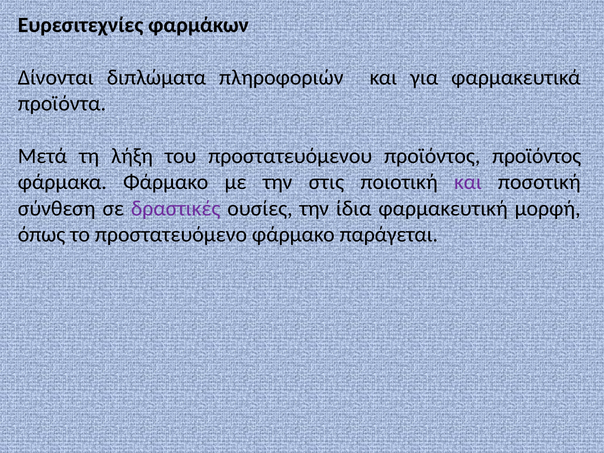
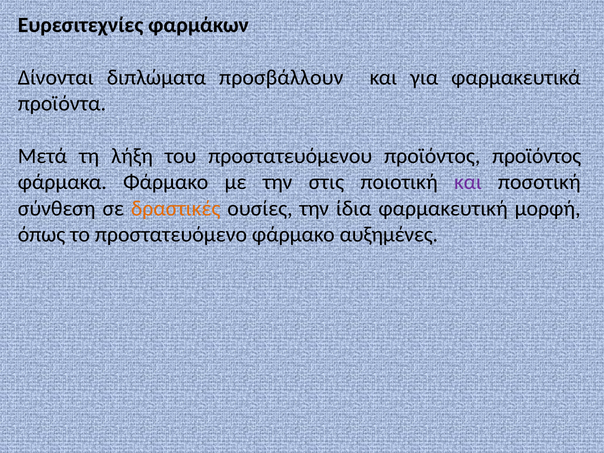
πληροφοριών: πληροφοριών -> προσβάλλουν
δραστικές colour: purple -> orange
παράγεται: παράγεται -> αυξημένες
